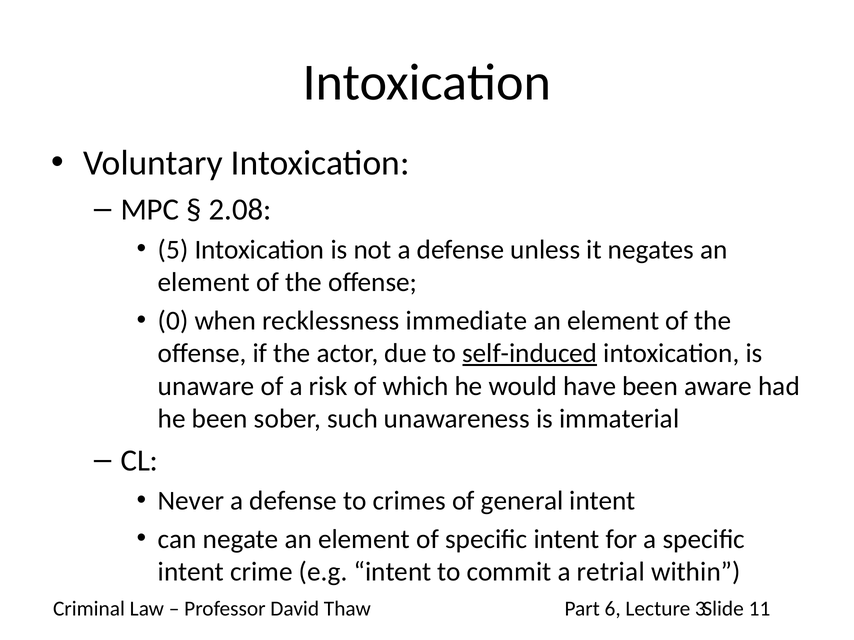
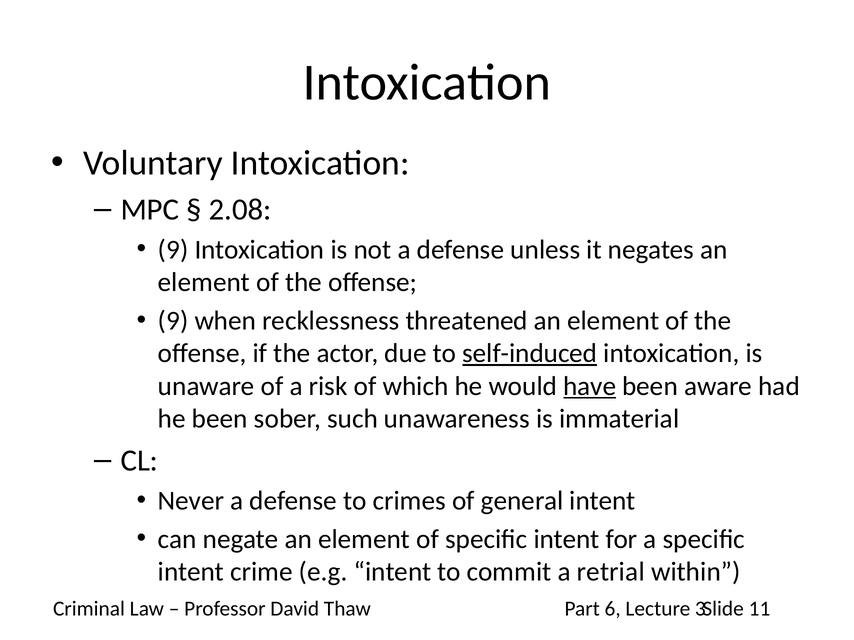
5 at (173, 250): 5 -> 9
0 at (173, 321): 0 -> 9
immediate: immediate -> threatened
have underline: none -> present
